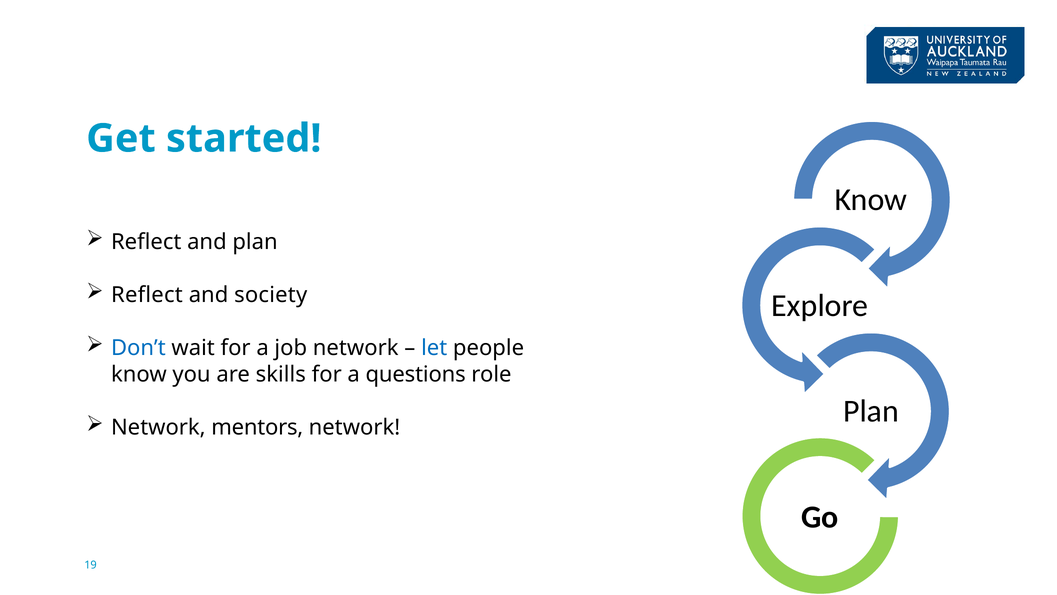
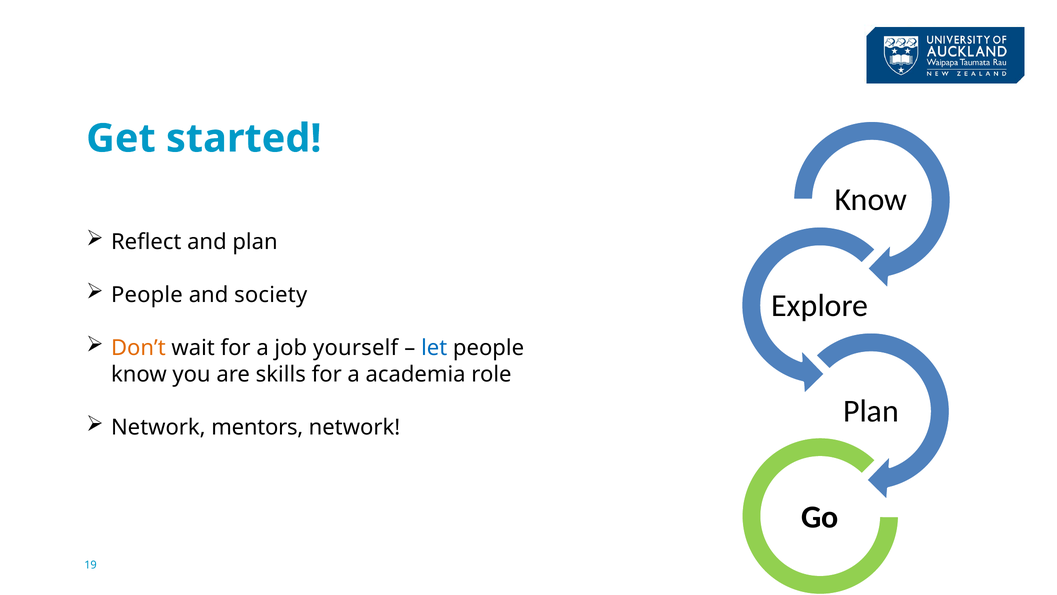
Reflect at (147, 295): Reflect -> People
Don’t colour: blue -> orange
job network: network -> yourself
questions: questions -> academia
